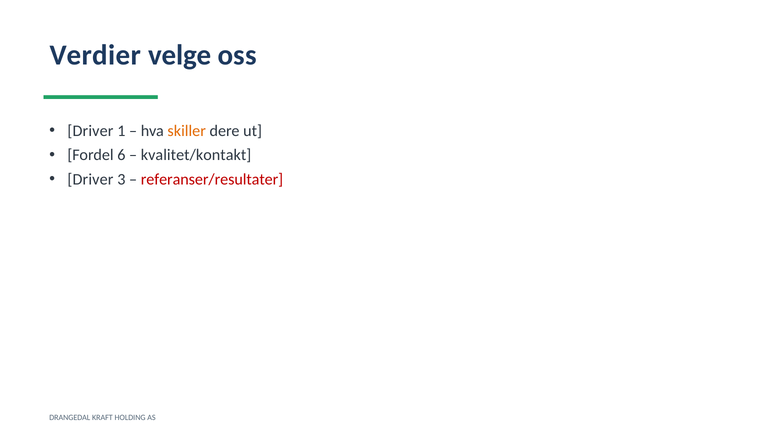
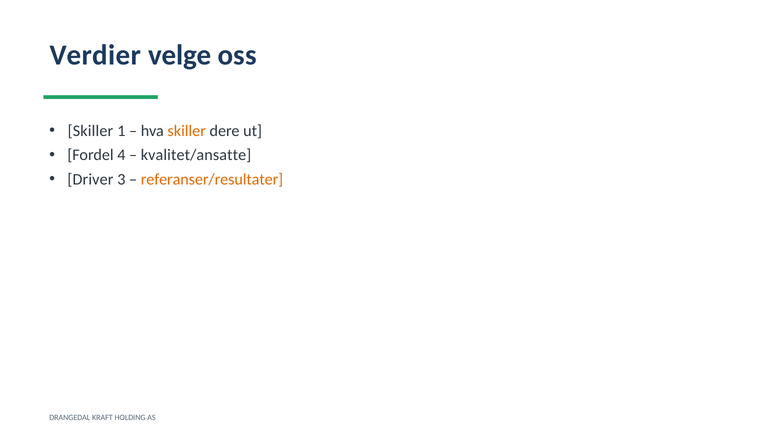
Driver at (90, 131): Driver -> Skiller
6: 6 -> 4
kvalitet/kontakt: kvalitet/kontakt -> kvalitet/ansatte
referanser/resultater colour: red -> orange
